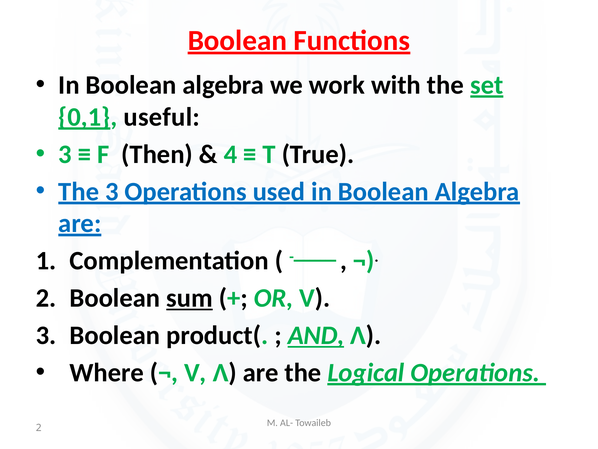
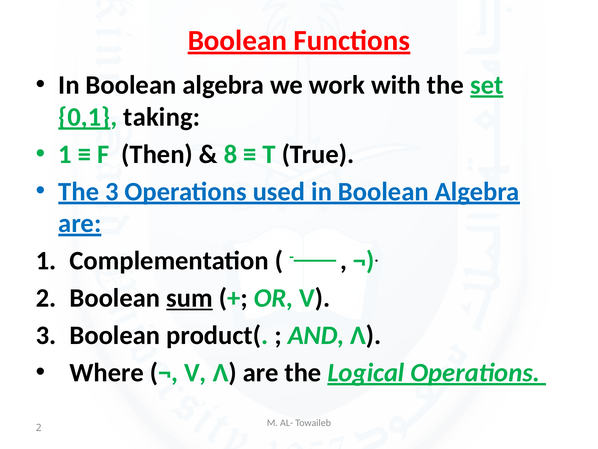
useful: useful -> taking
3 at (65, 154): 3 -> 1
4: 4 -> 8
AND underline: present -> none
